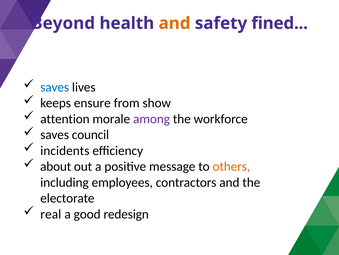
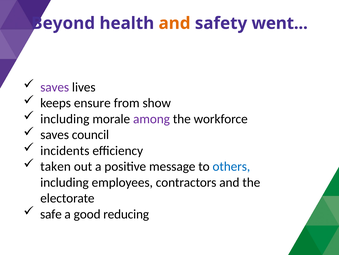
fined: fined -> went
saves at (55, 87) colour: blue -> purple
attention at (65, 119): attention -> including
about: about -> taken
others colour: orange -> blue
real: real -> safe
redesign: redesign -> reducing
